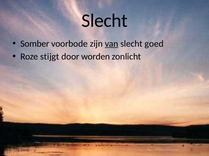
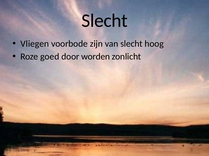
Somber: Somber -> Vliegen
van underline: present -> none
goed: goed -> hoog
stijgt: stijgt -> goed
